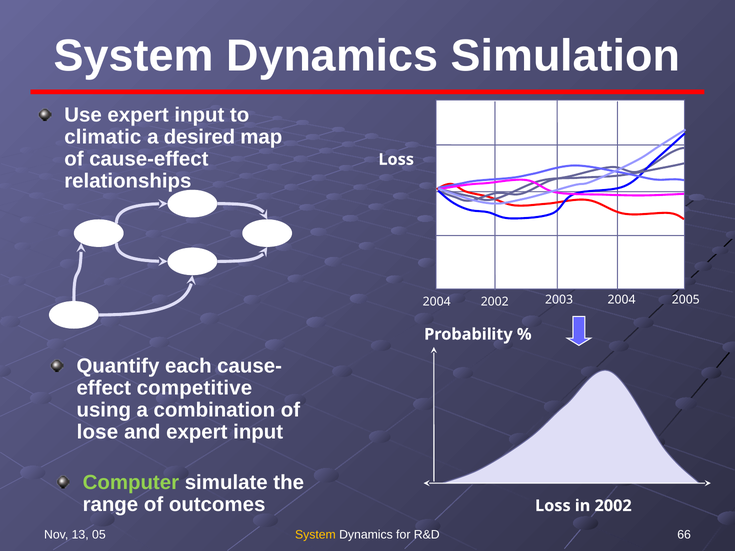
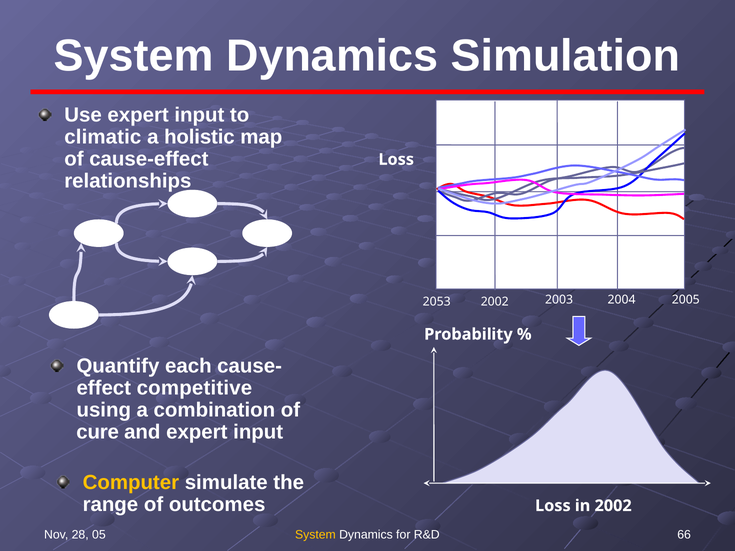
desired: desired -> holistic
2004 at (437, 302): 2004 -> 2053
lose: lose -> cure
Computer colour: light green -> yellow
13: 13 -> 28
